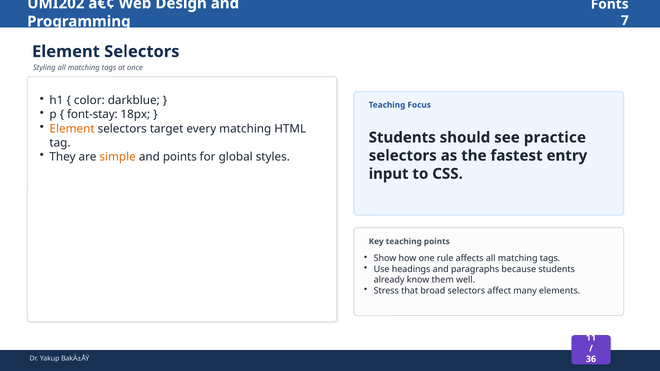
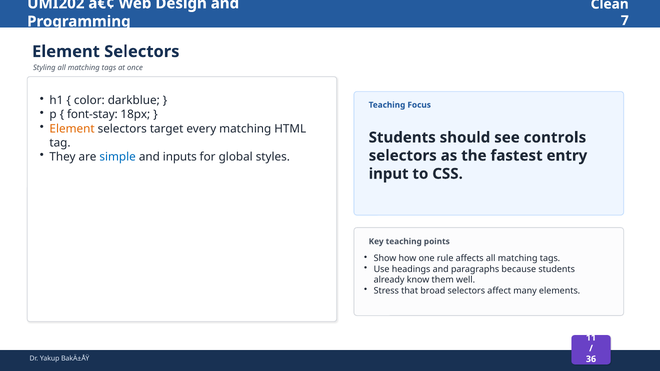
Fonts: Fonts -> Clean
practice: practice -> controls
simple colour: orange -> blue
and points: points -> inputs
